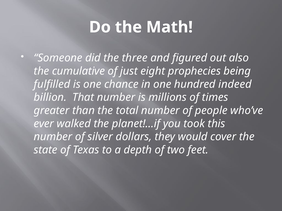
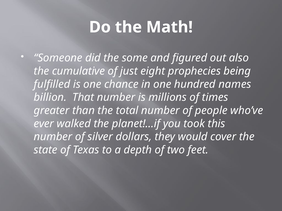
three: three -> some
indeed: indeed -> names
